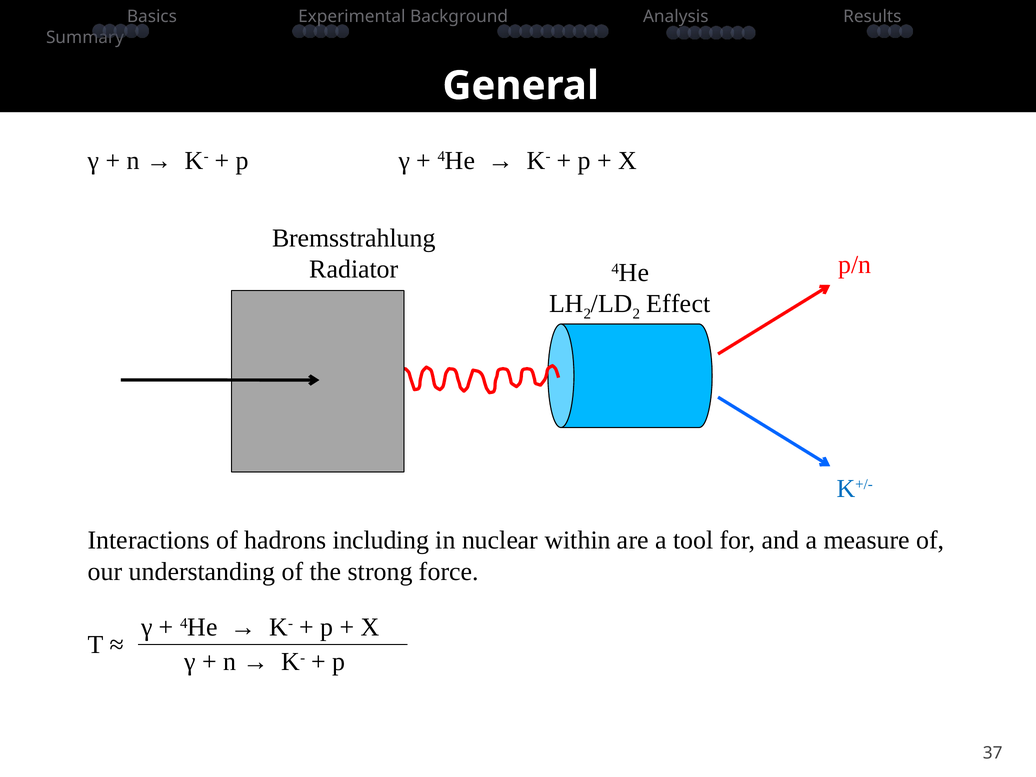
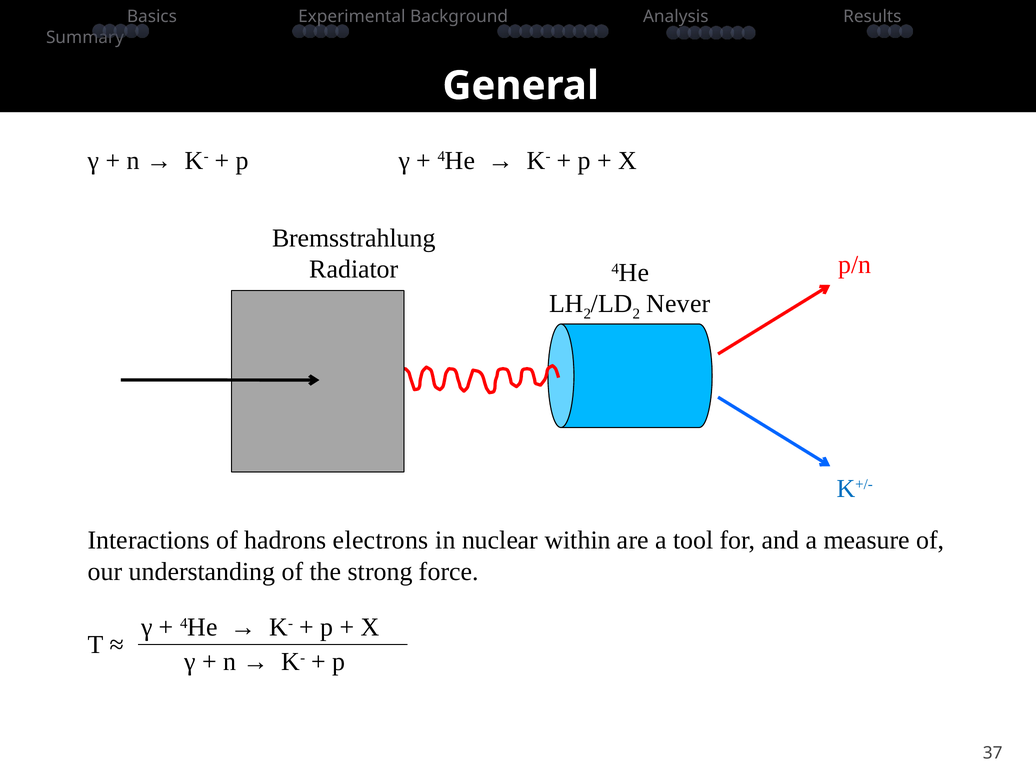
Effect: Effect -> Never
including: including -> electrons
